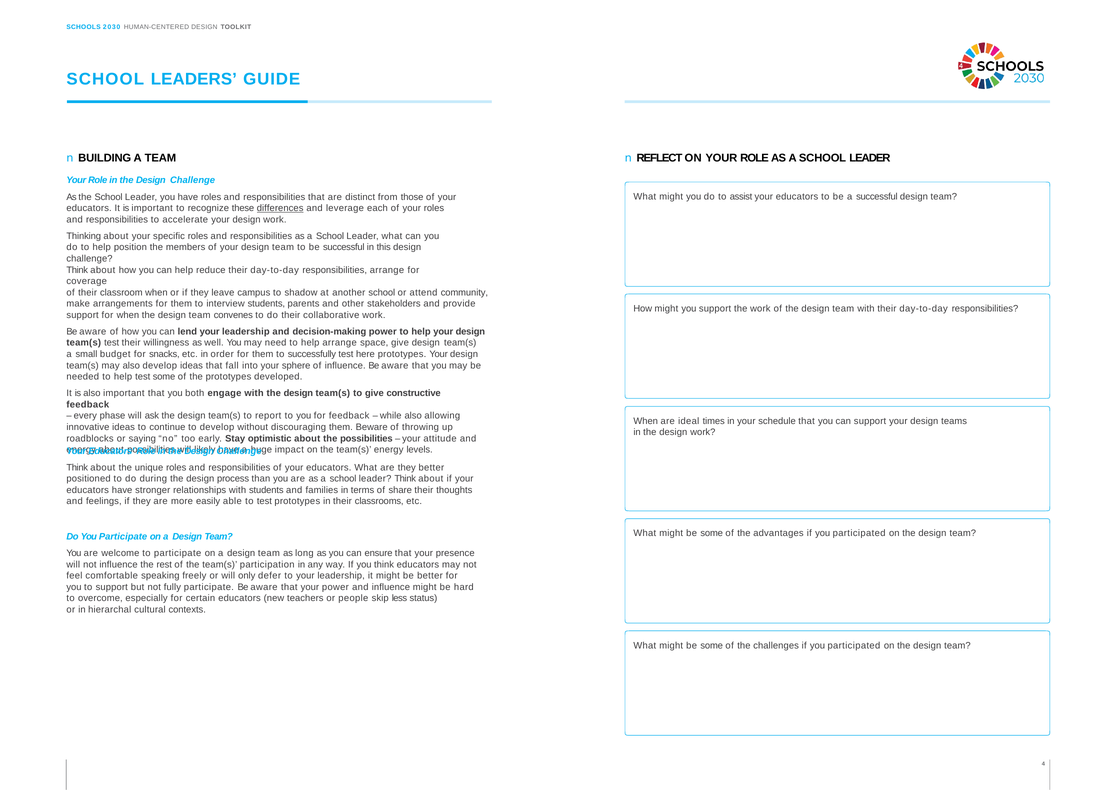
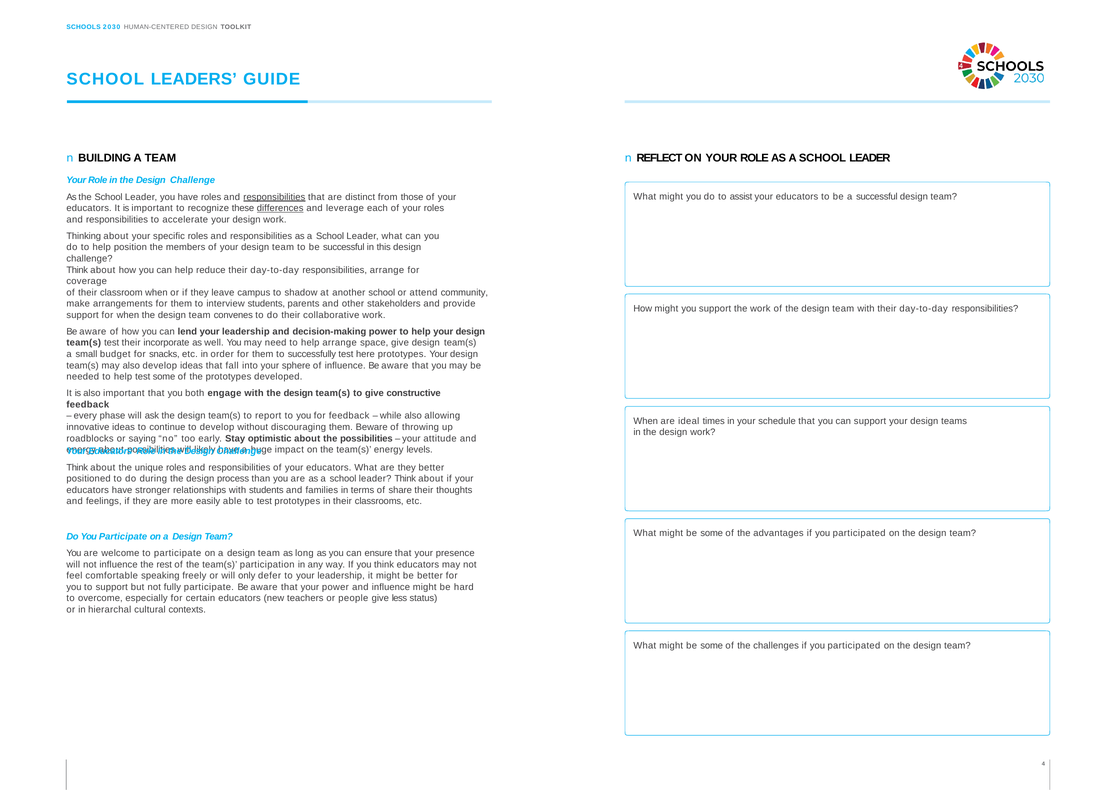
responsibilities at (274, 197) underline: none -> present
willingness: willingness -> incorporate
people skip: skip -> give
